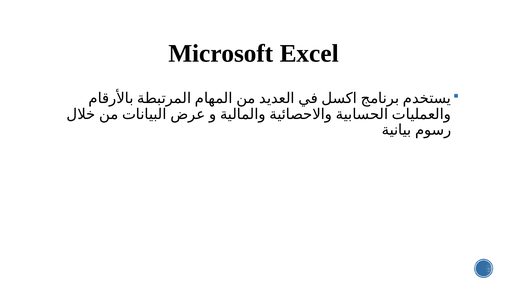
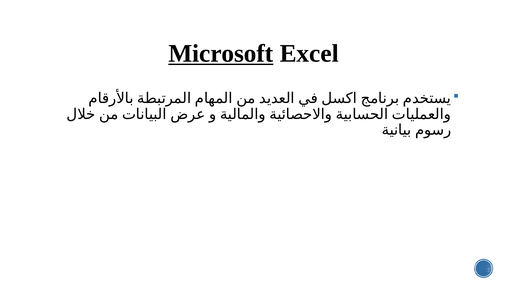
Microsoft underline: none -> present
